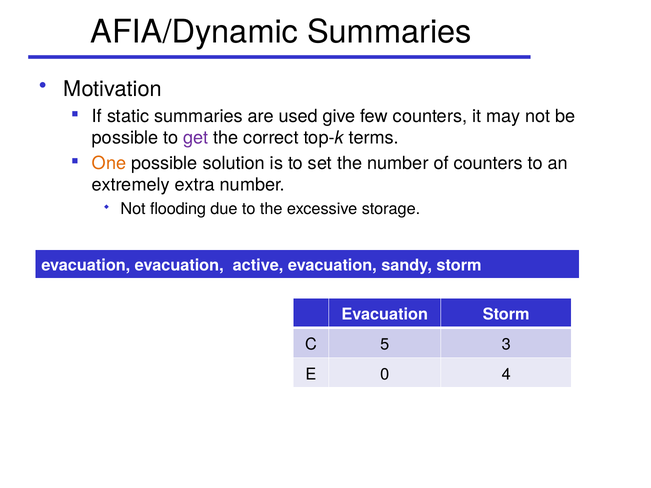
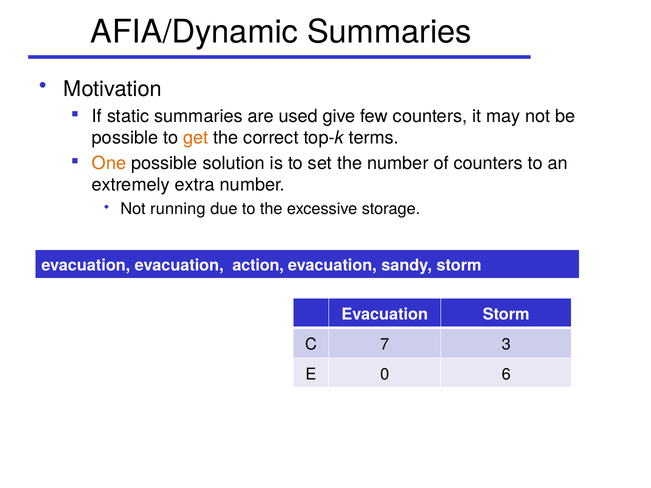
get colour: purple -> orange
flooding: flooding -> running
active: active -> action
5: 5 -> 7
4: 4 -> 6
